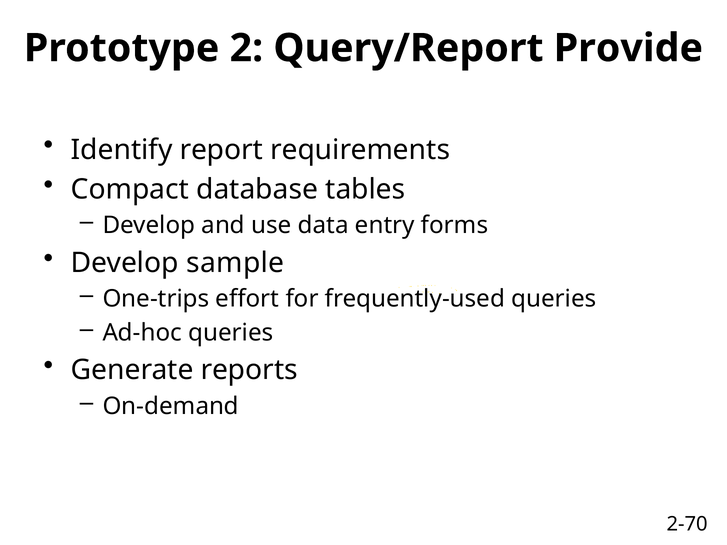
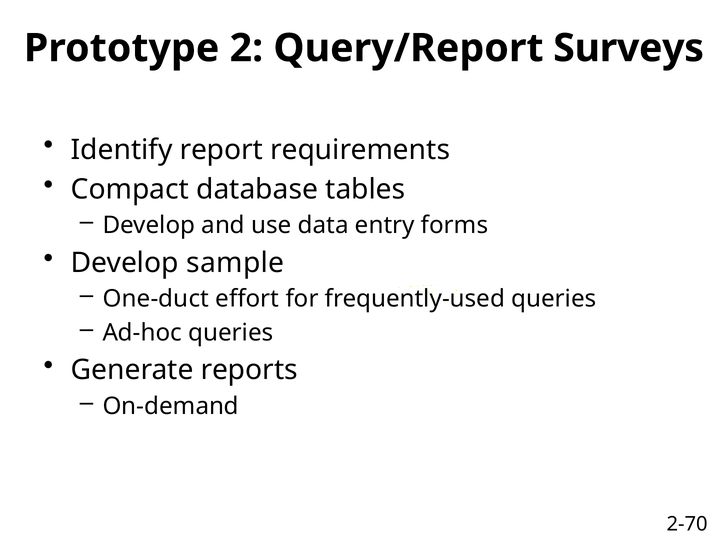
Provide: Provide -> Surveys
One-trips: One-trips -> One-duct
